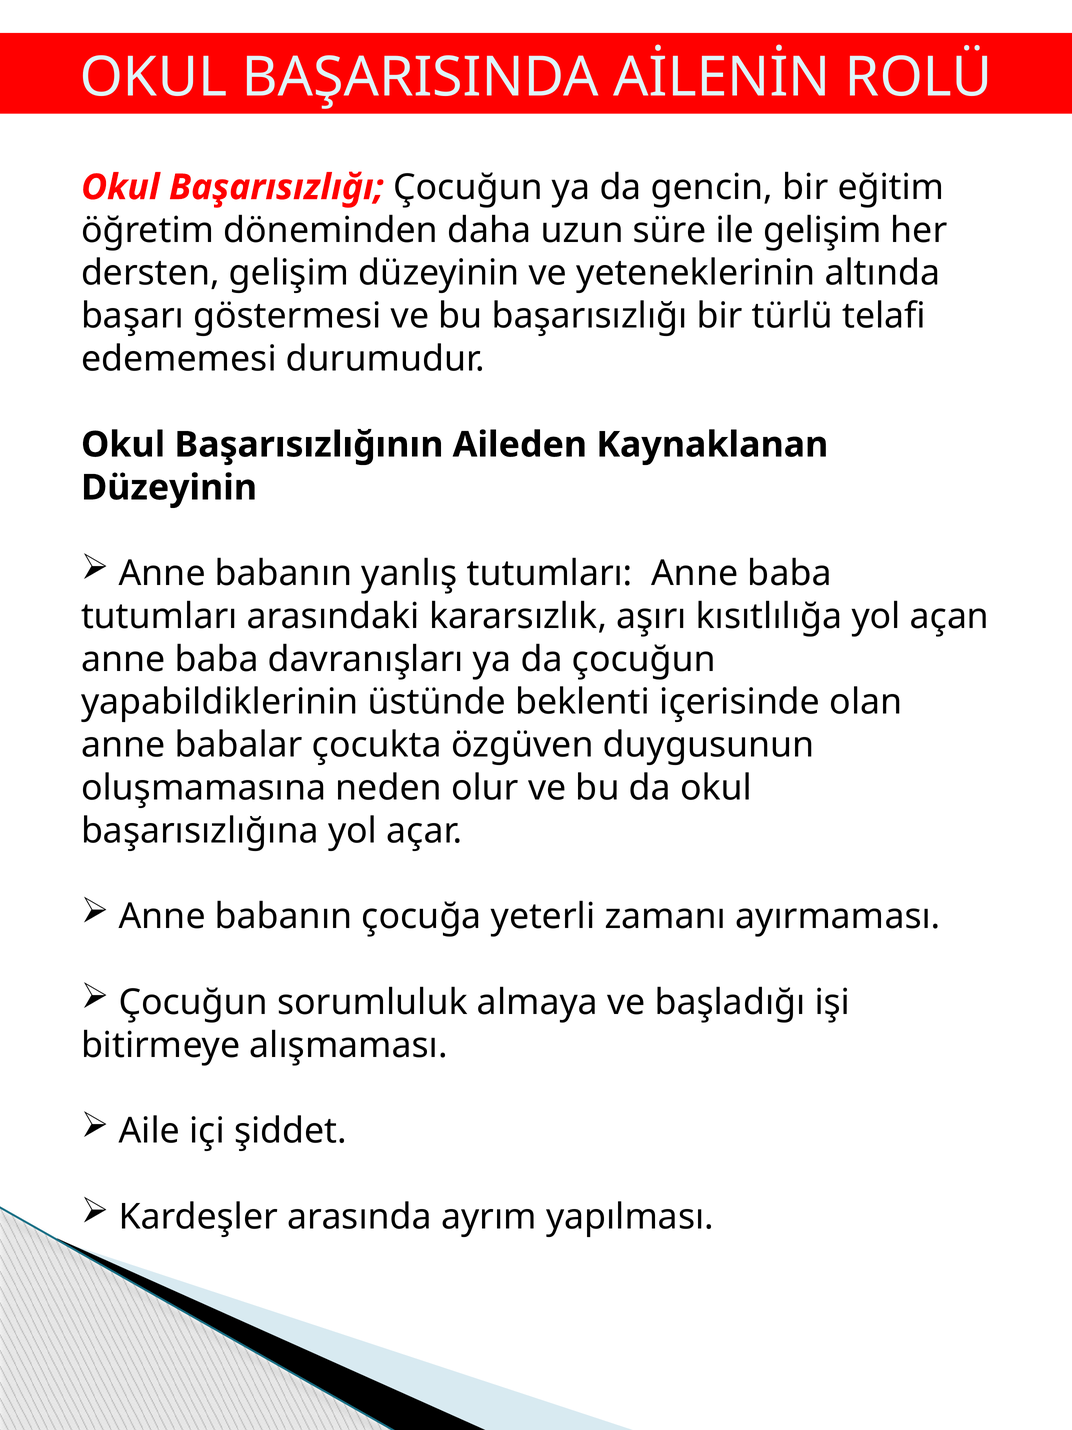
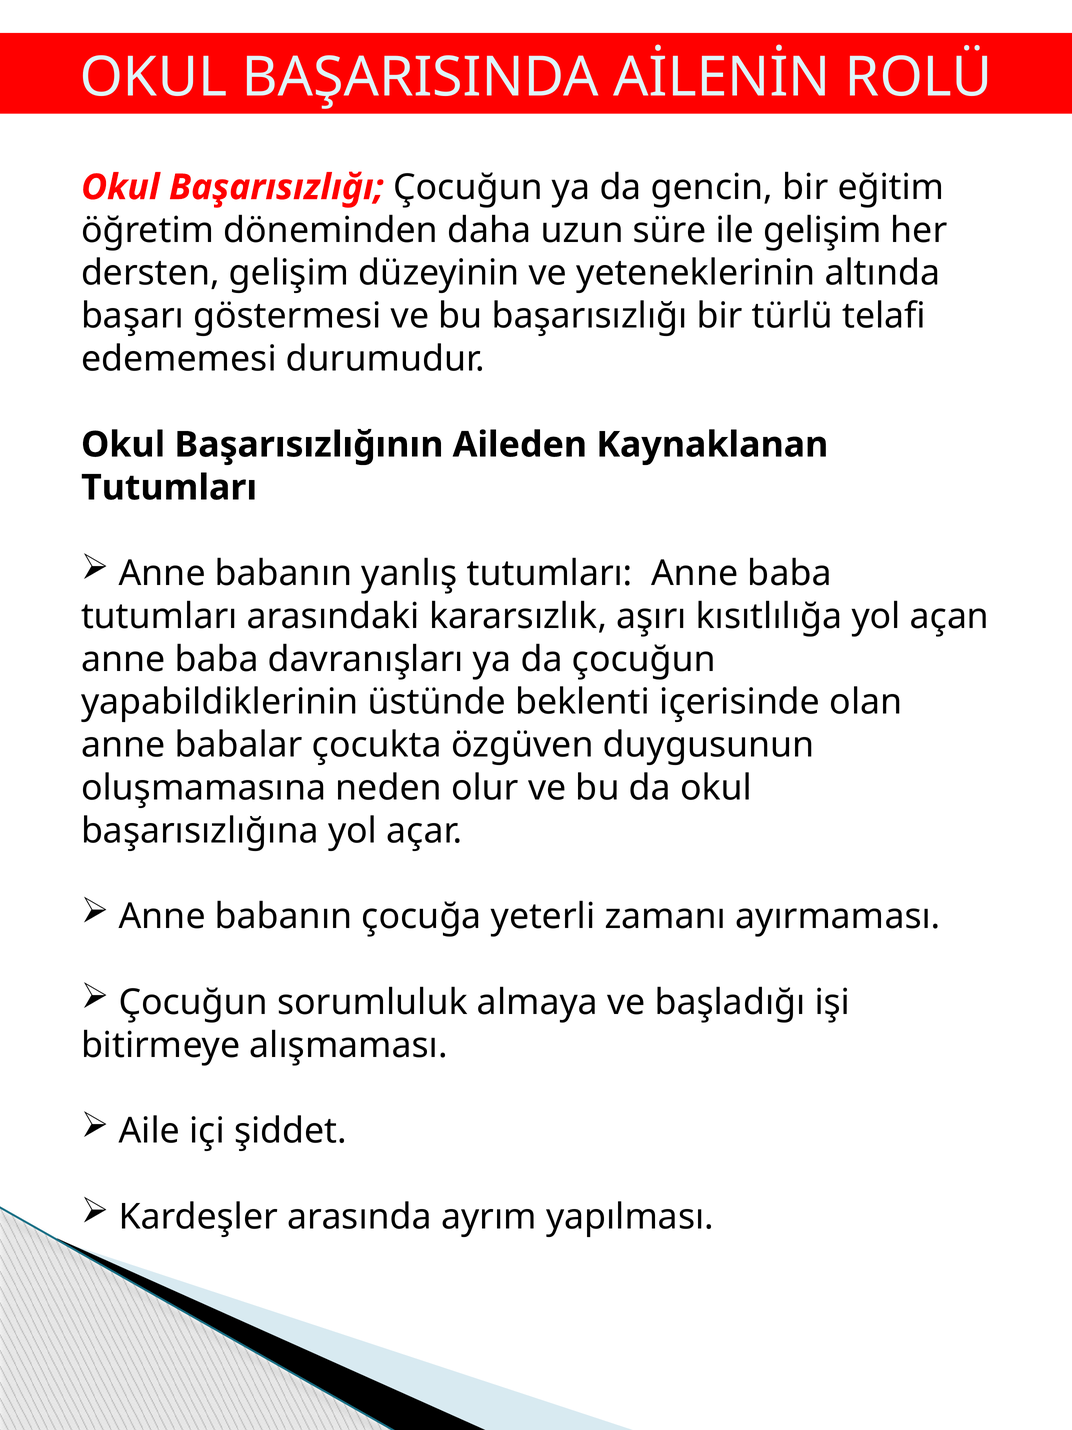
Düzeyinin at (169, 487): Düzeyinin -> Tutumları
